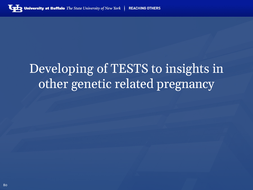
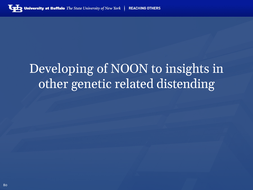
TESTS: TESTS -> NOON
pregnancy: pregnancy -> distending
